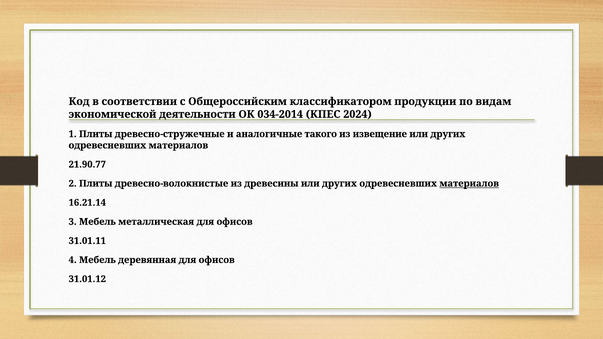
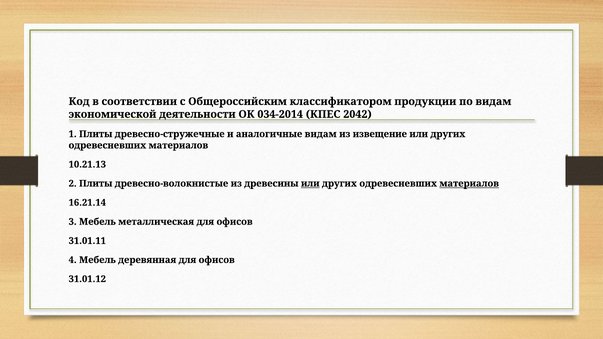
2024: 2024 -> 2042
аналогичные такого: такого -> видам
21.90.77: 21.90.77 -> 10.21.13
или at (310, 184) underline: none -> present
